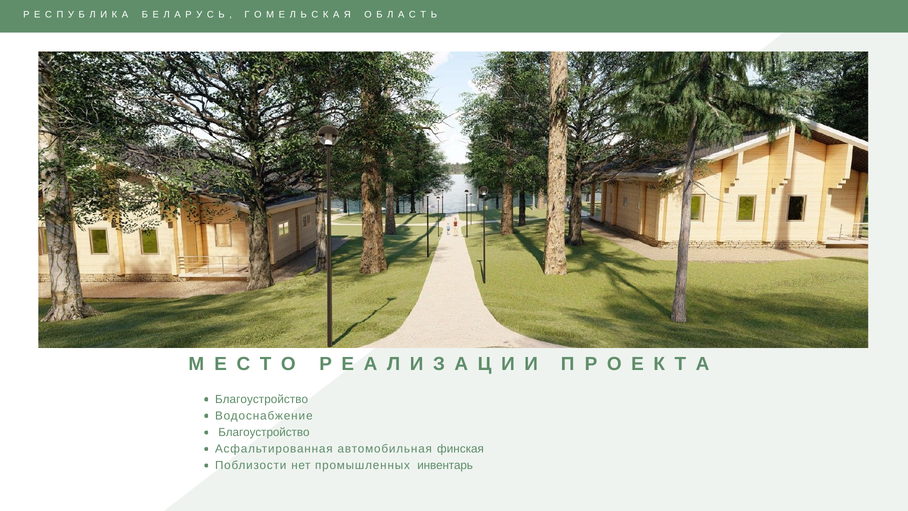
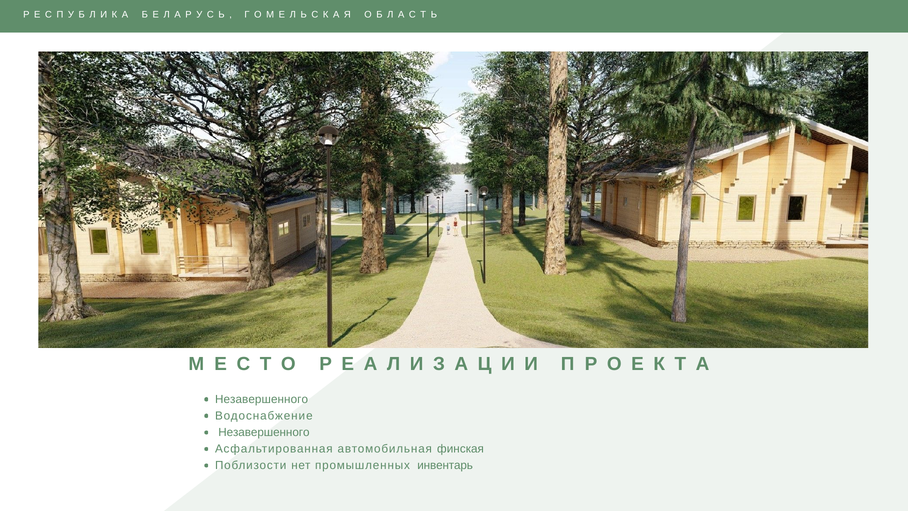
Благоустройство at (262, 399): Благоустройство -> Незавершенного
Благоустройство at (264, 432): Благоустройство -> Незавершенного
